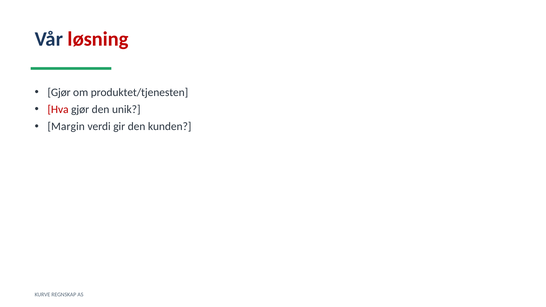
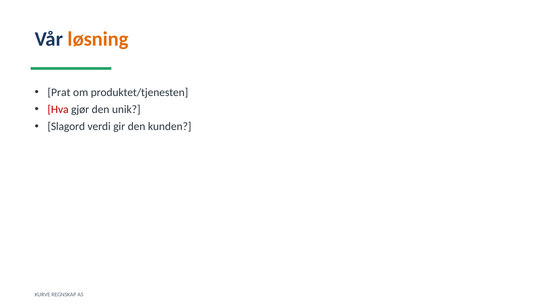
løsning colour: red -> orange
Gjør at (59, 92): Gjør -> Prat
Margin: Margin -> Slagord
